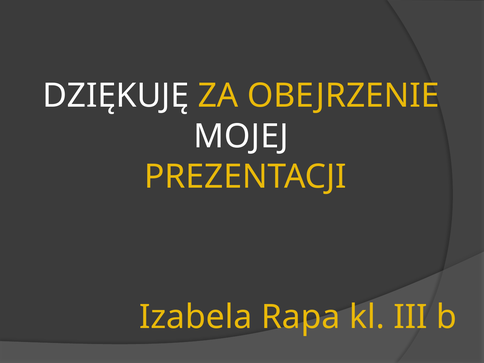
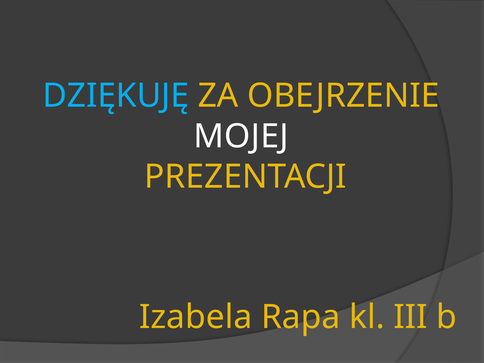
DZIĘKUJĘ colour: white -> light blue
